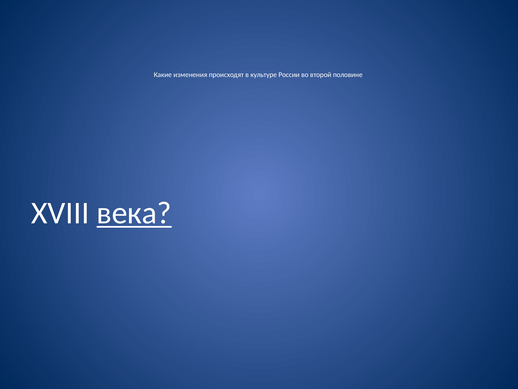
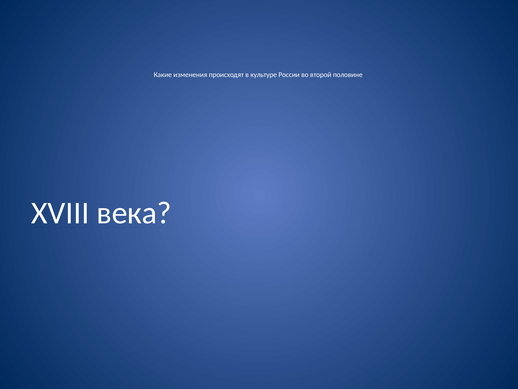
века underline: present -> none
